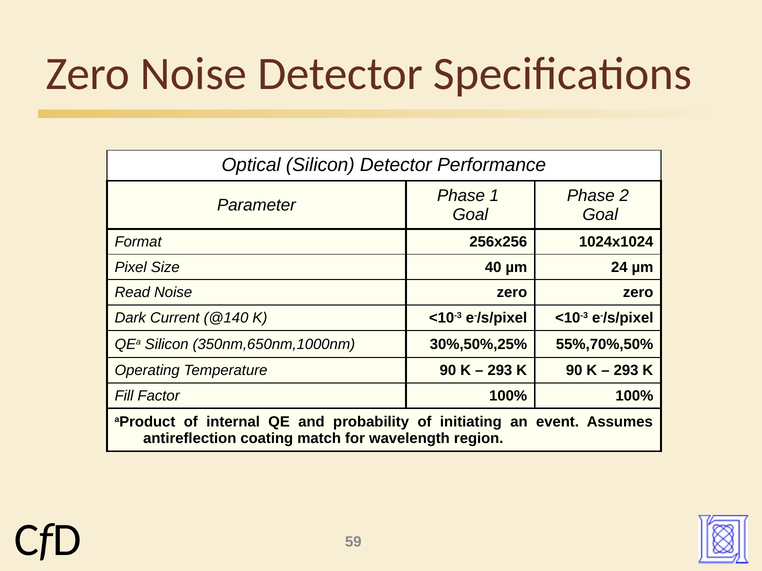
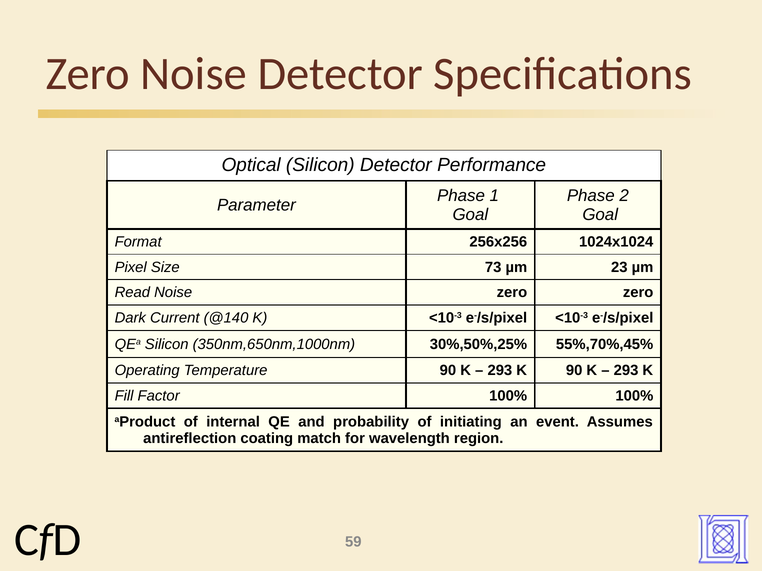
40: 40 -> 73
24: 24 -> 23
55%,70%,50%: 55%,70%,50% -> 55%,70%,45%
